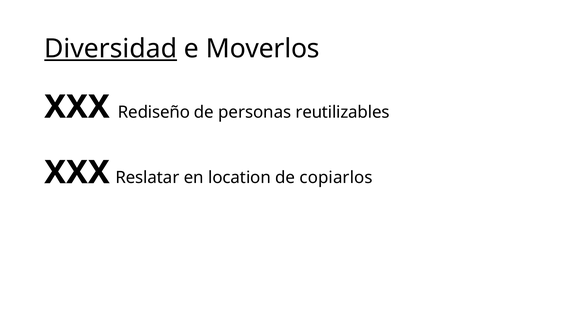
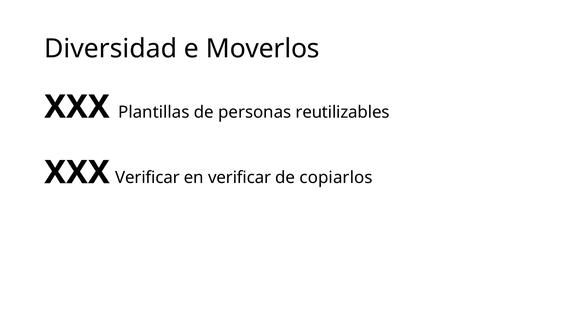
Diversidad underline: present -> none
Rediseño: Rediseño -> Plantillas
XXX Reslatar: Reslatar -> Verificar
en location: location -> verificar
